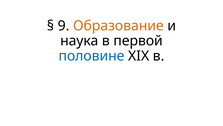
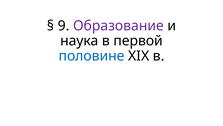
Образование colour: orange -> purple
